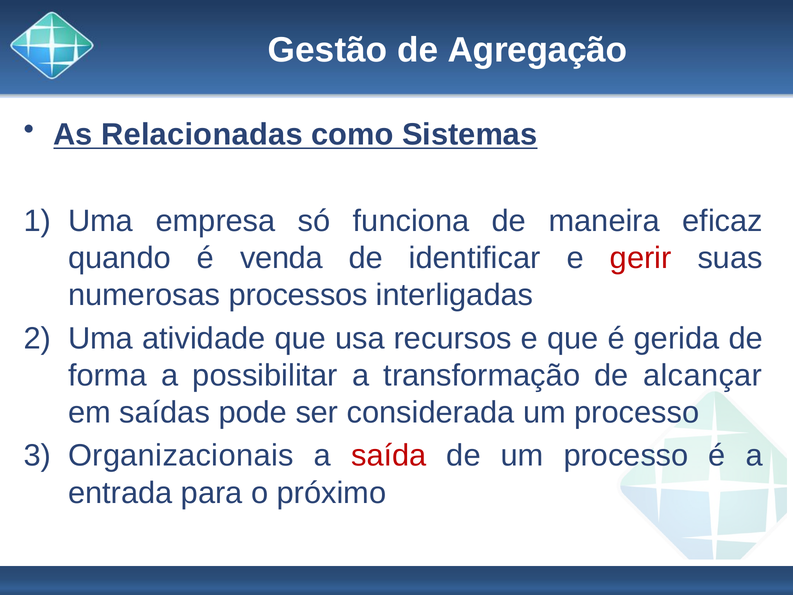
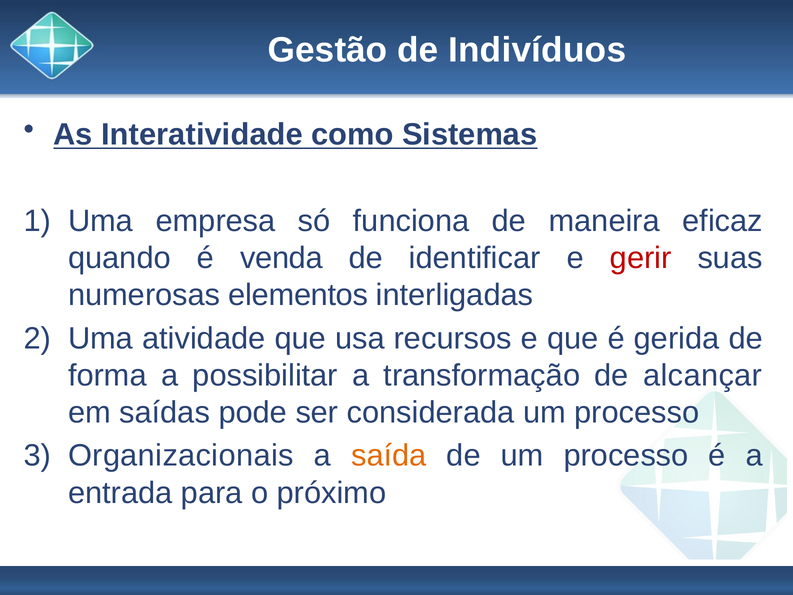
Agregação: Agregação -> Indivíduos
Relacionadas: Relacionadas -> Interatividade
processos: processos -> elementos
saída colour: red -> orange
